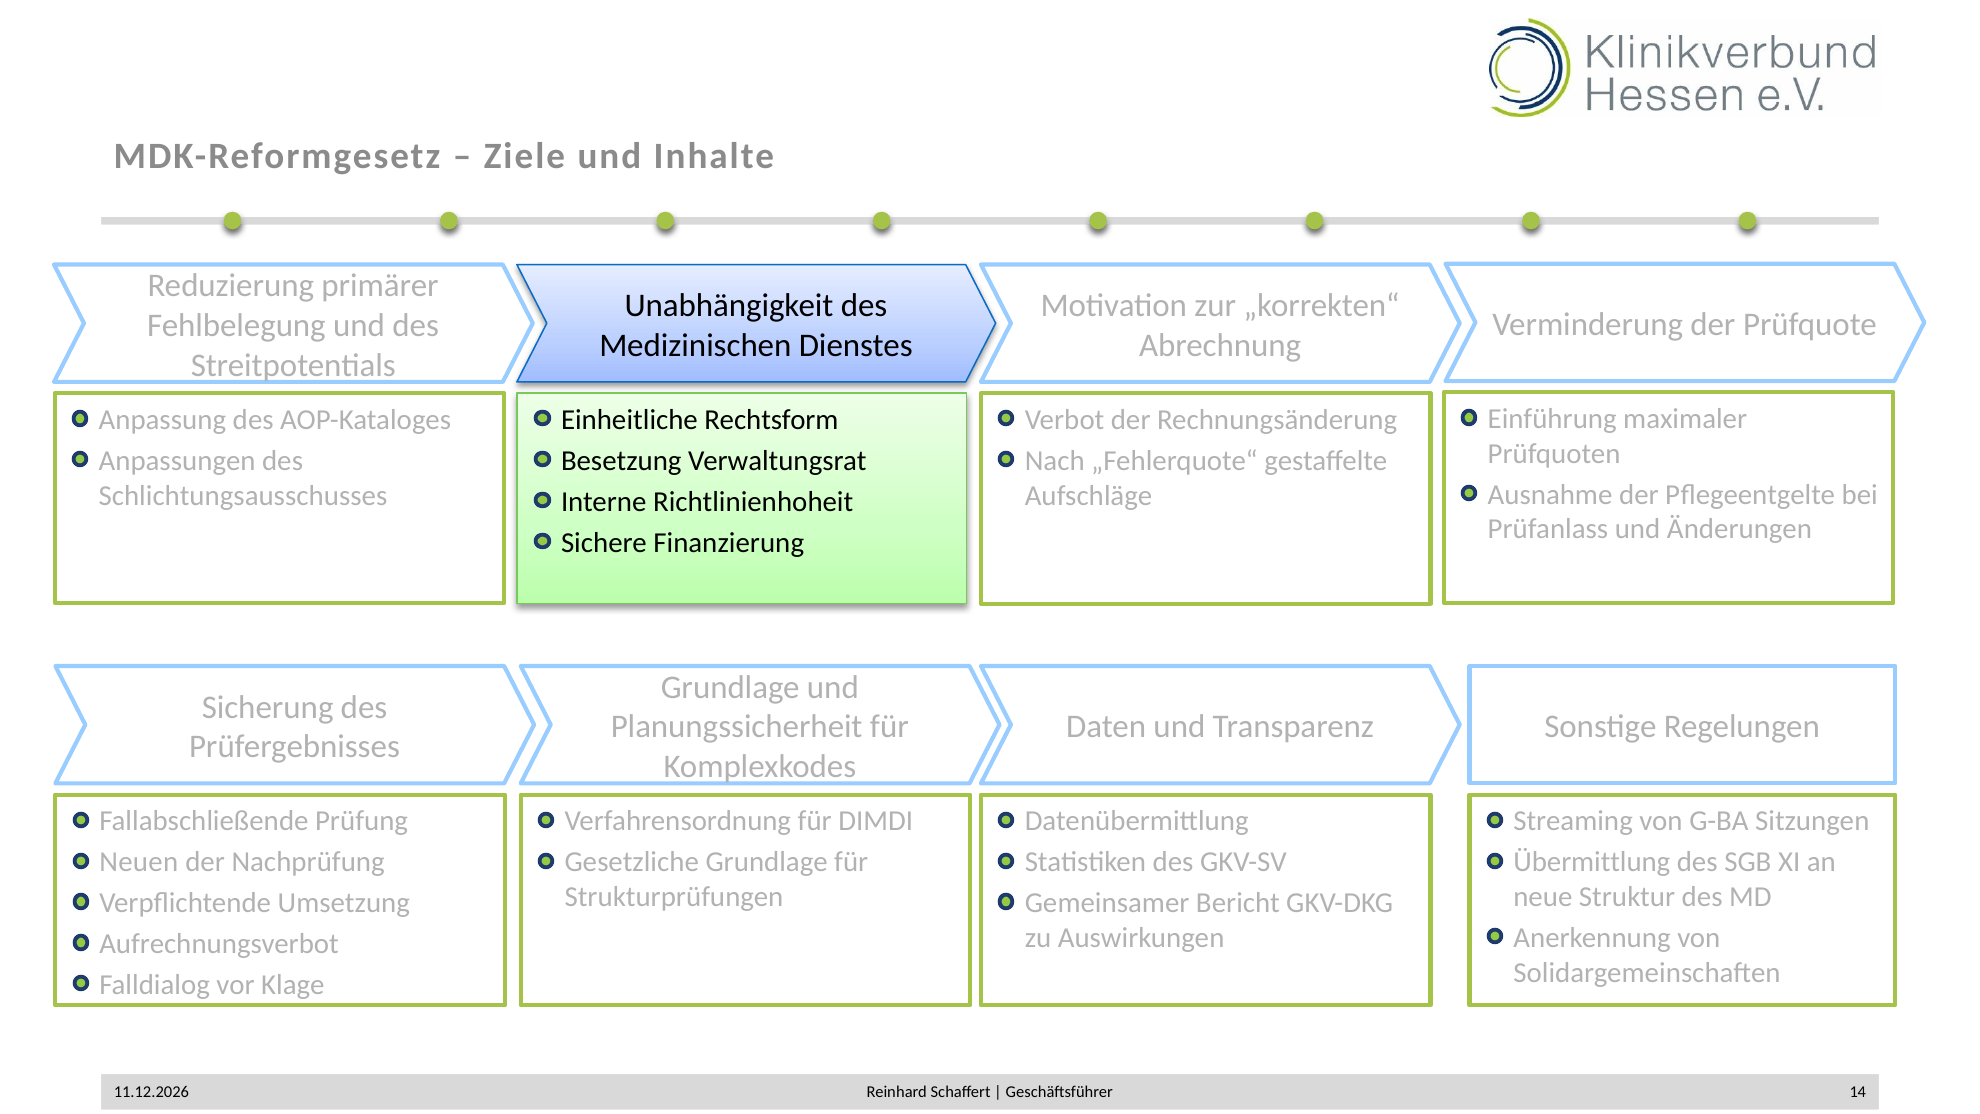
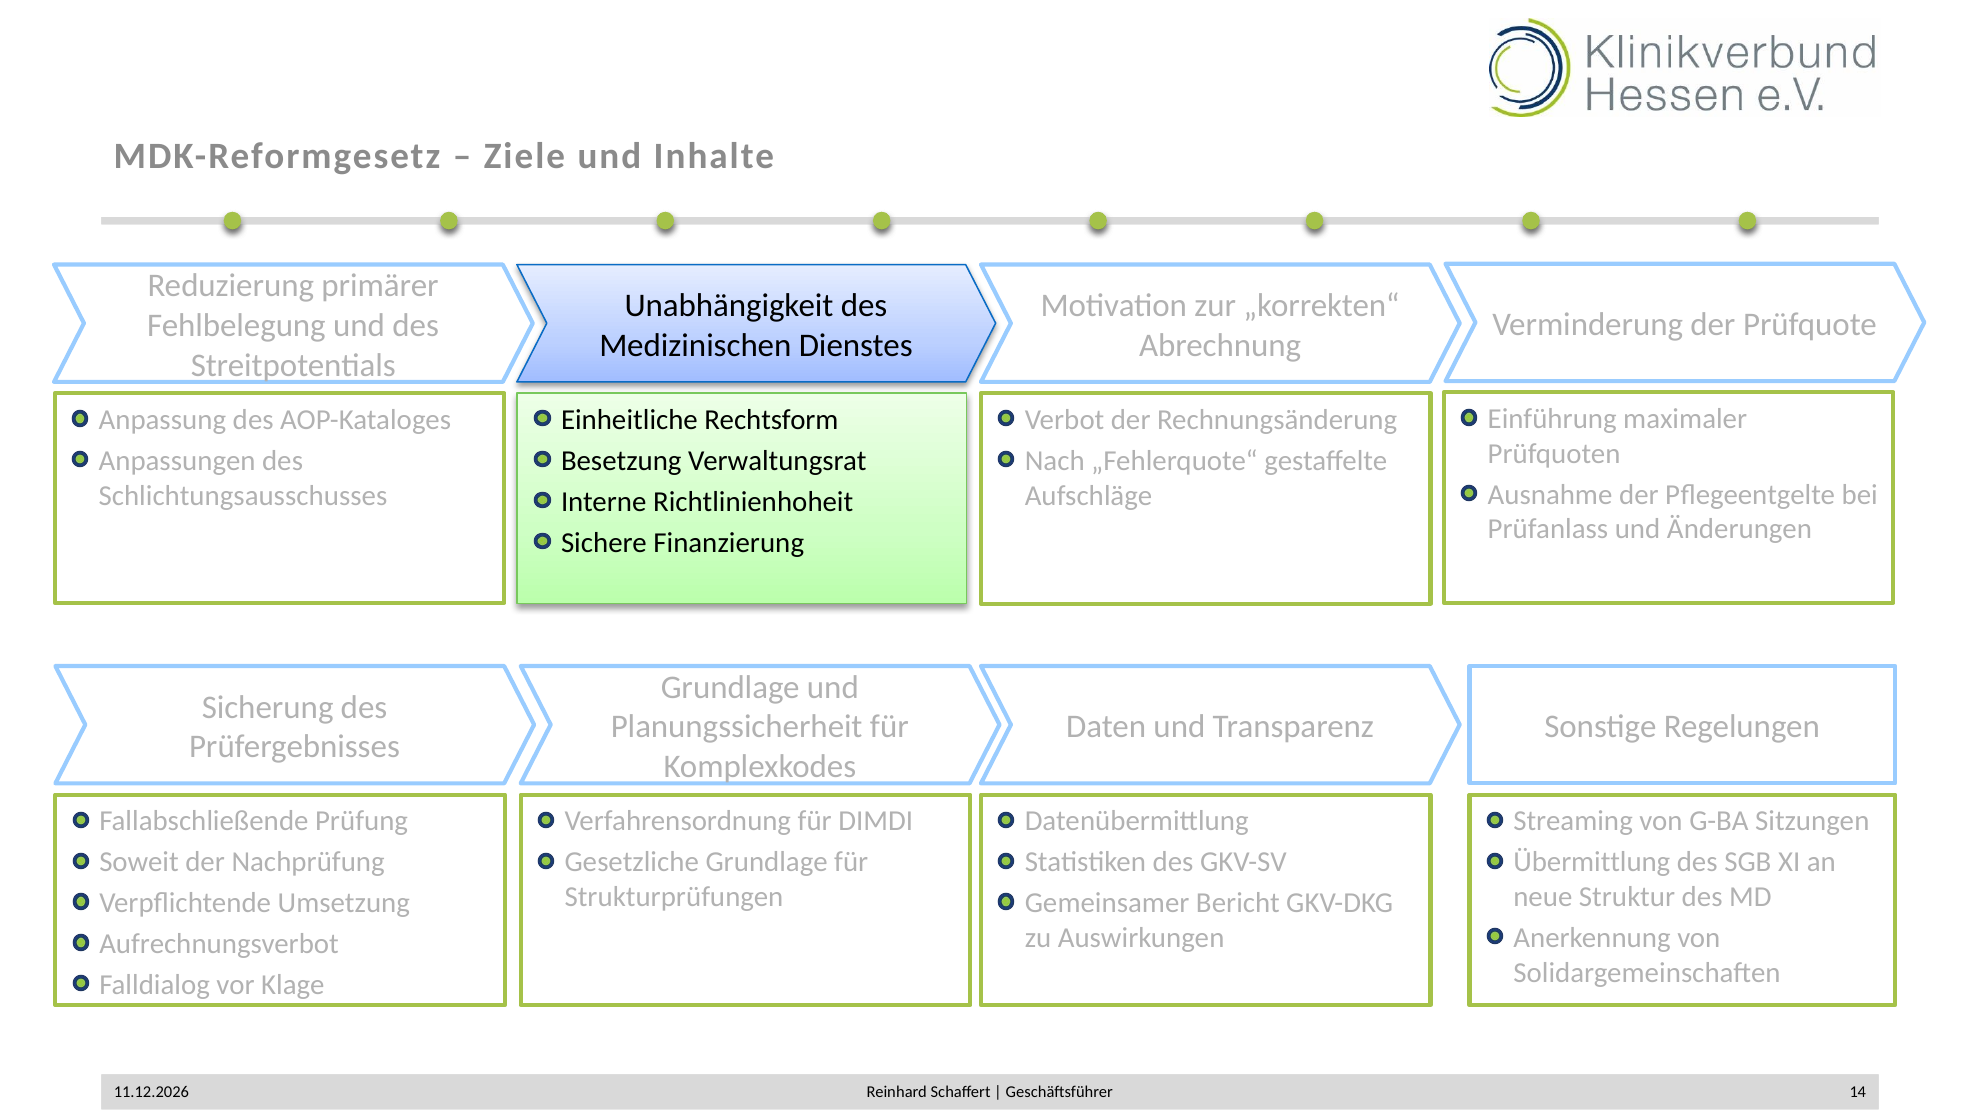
Neuen: Neuen -> Soweit
